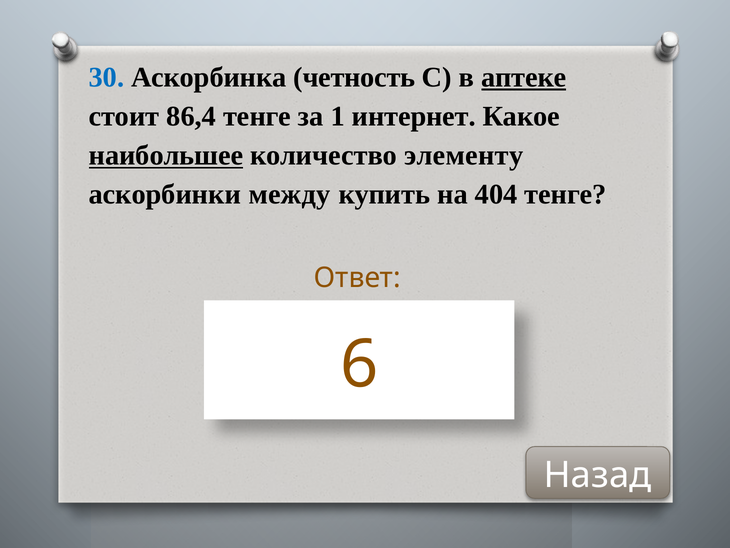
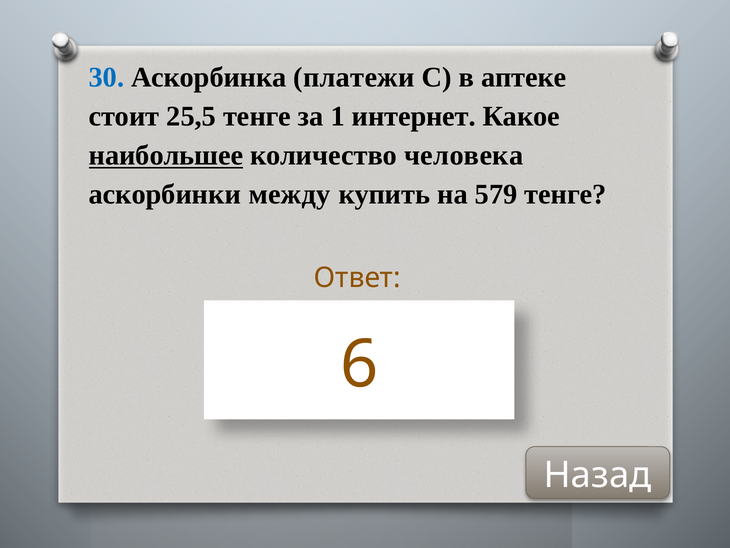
четность: четность -> платежи
аптеке underline: present -> none
86,4: 86,4 -> 25,5
элементу: элементу -> человека
404: 404 -> 579
